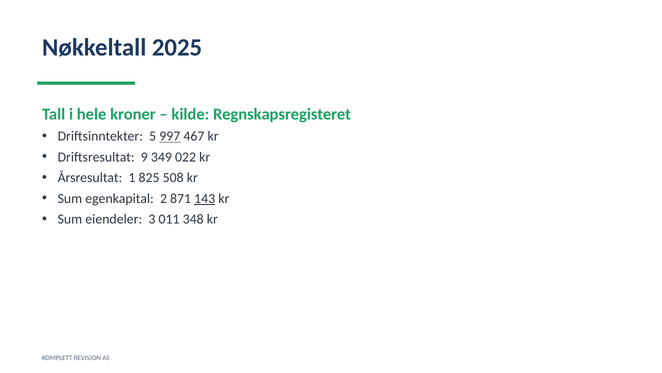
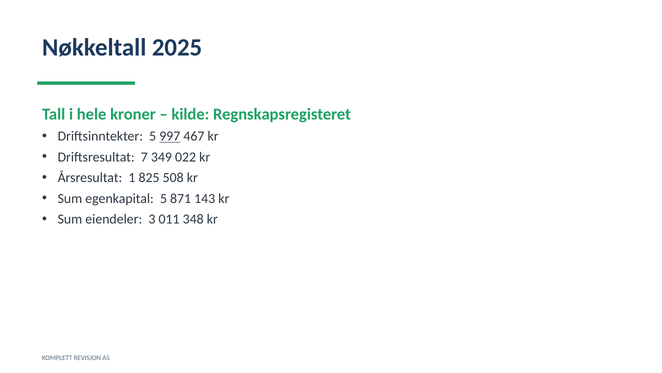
9: 9 -> 7
egenkapital 2: 2 -> 5
143 underline: present -> none
